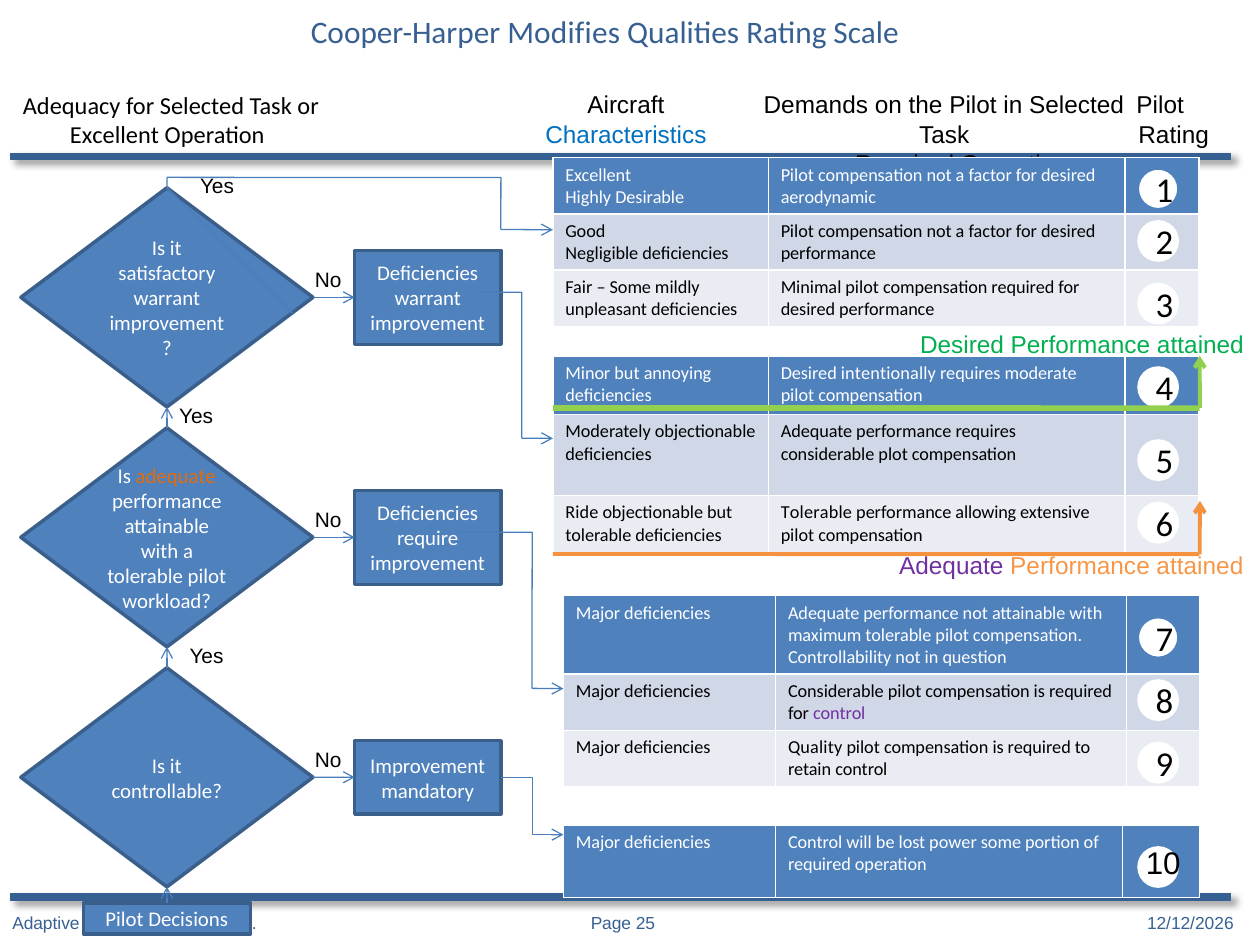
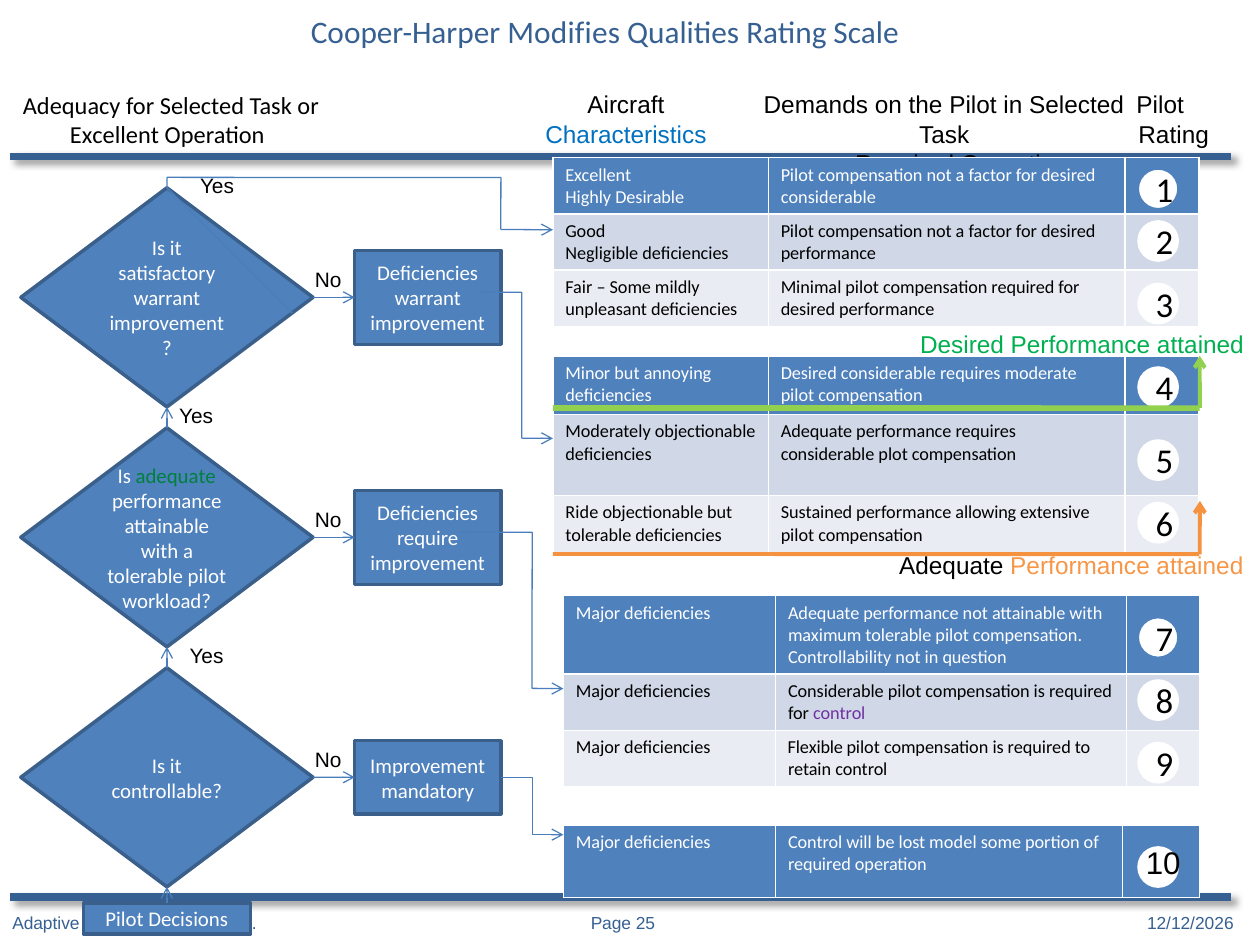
aerodynamic at (828, 197): aerodynamic -> considerable
intentionally at (888, 373): intentionally -> considerable
adequate at (176, 476) colour: orange -> green
Tolerable at (816, 513): Tolerable -> Sustained
Adequate at (951, 566) colour: purple -> black
Quality: Quality -> Flexible
power: power -> model
